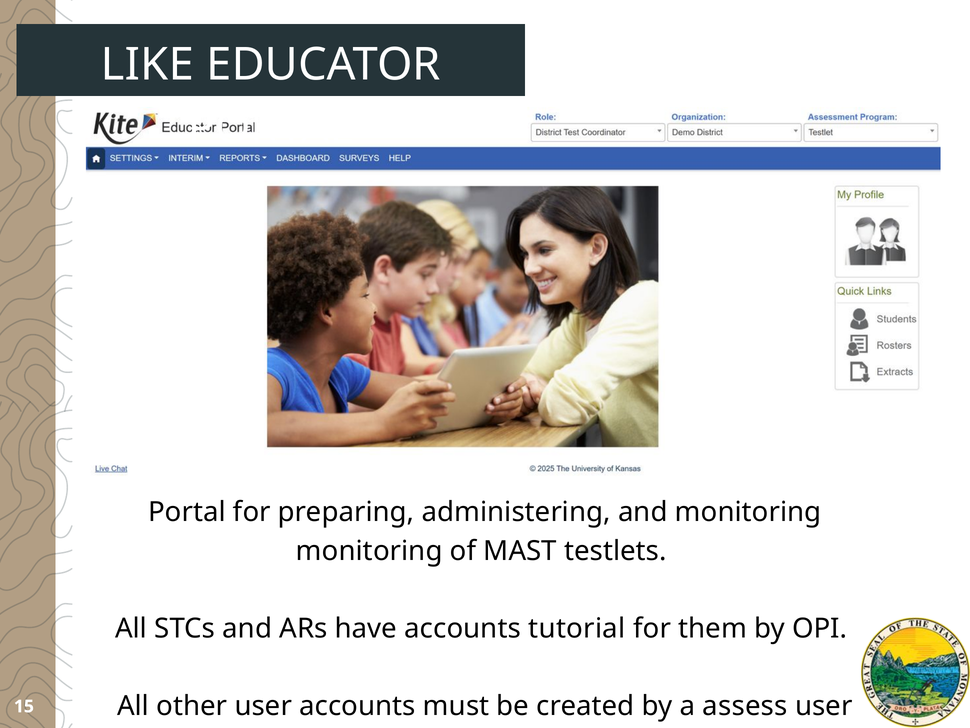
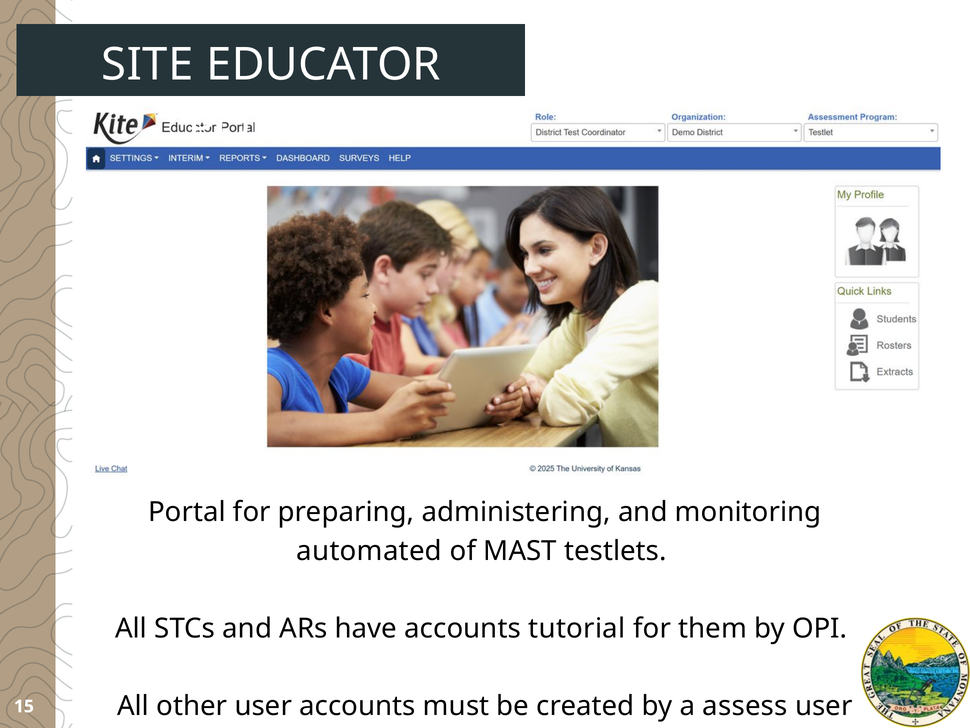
LIKE: LIKE -> SITE
monitoring at (369, 551): monitoring -> automated
